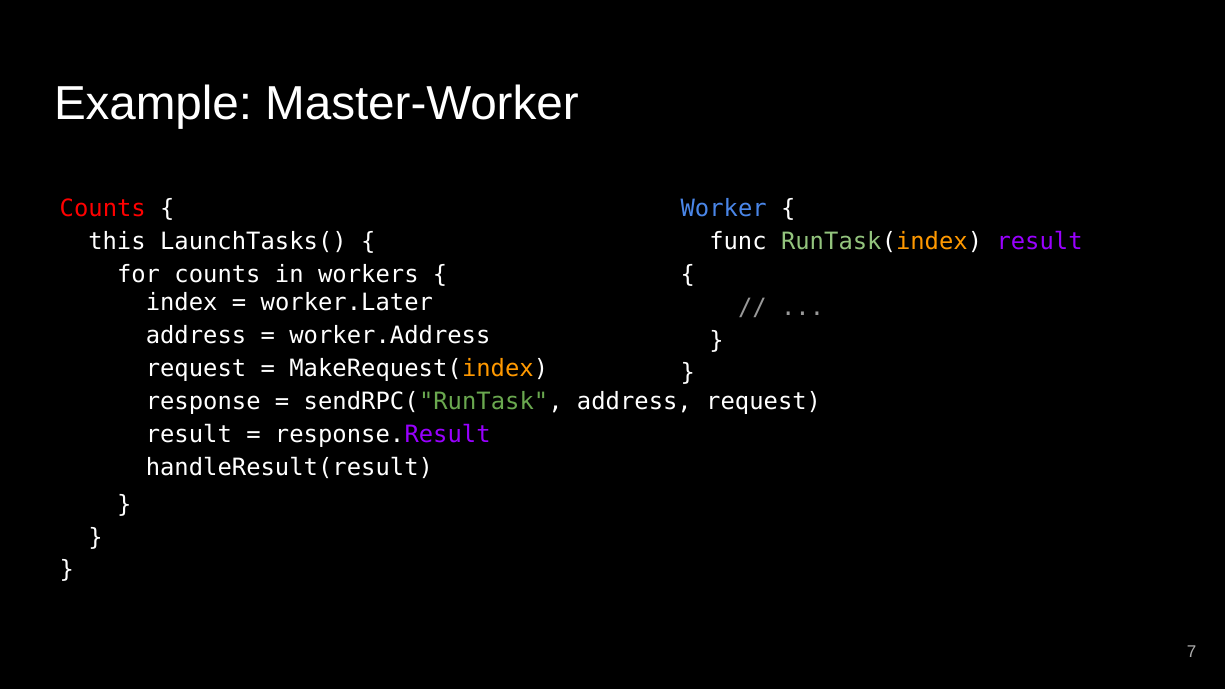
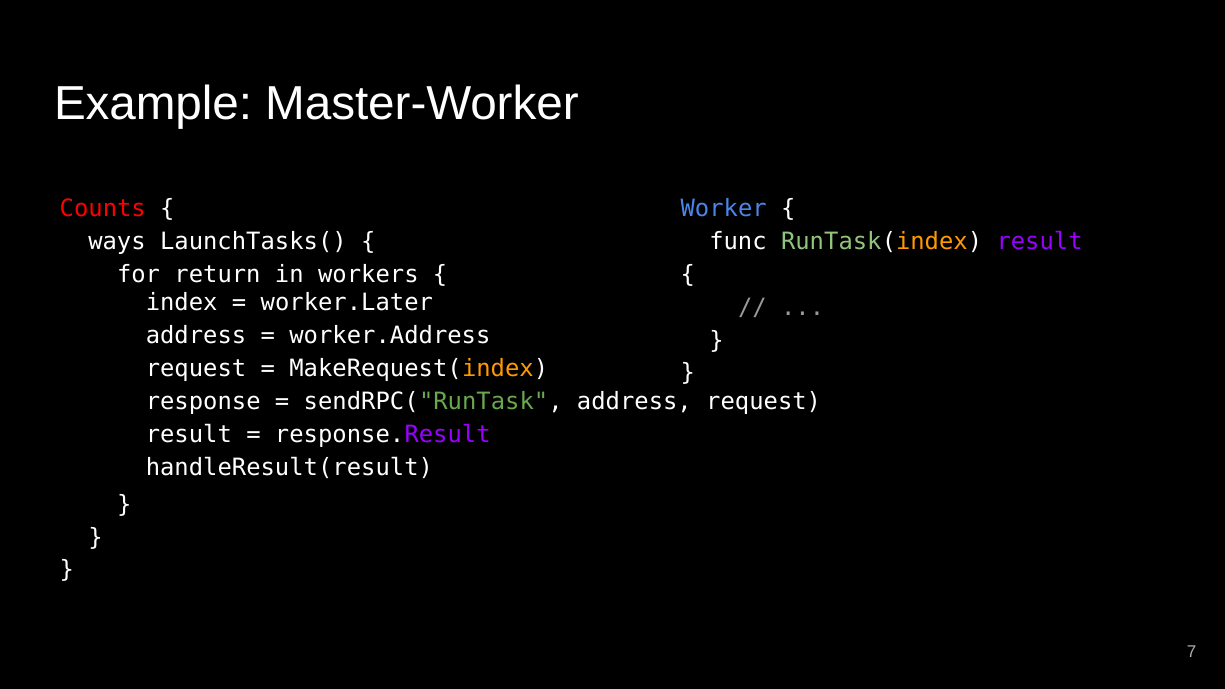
this: this -> ways
for counts: counts -> return
